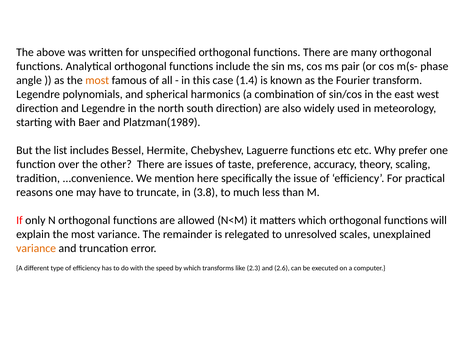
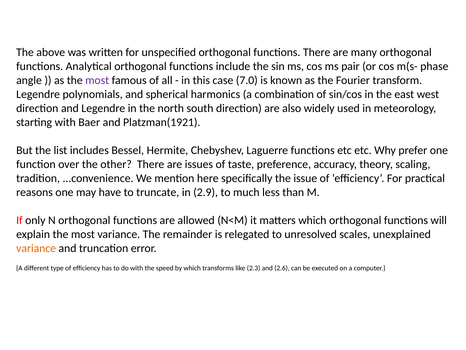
most at (97, 80) colour: orange -> purple
1.4: 1.4 -> 7.0
Platzman(1989: Platzman(1989 -> Platzman(1921
3.8: 3.8 -> 2.9
